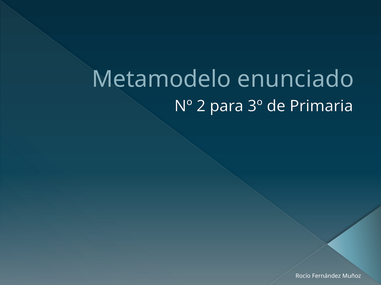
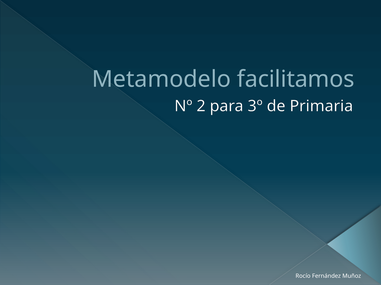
enunciado: enunciado -> facilitamos
